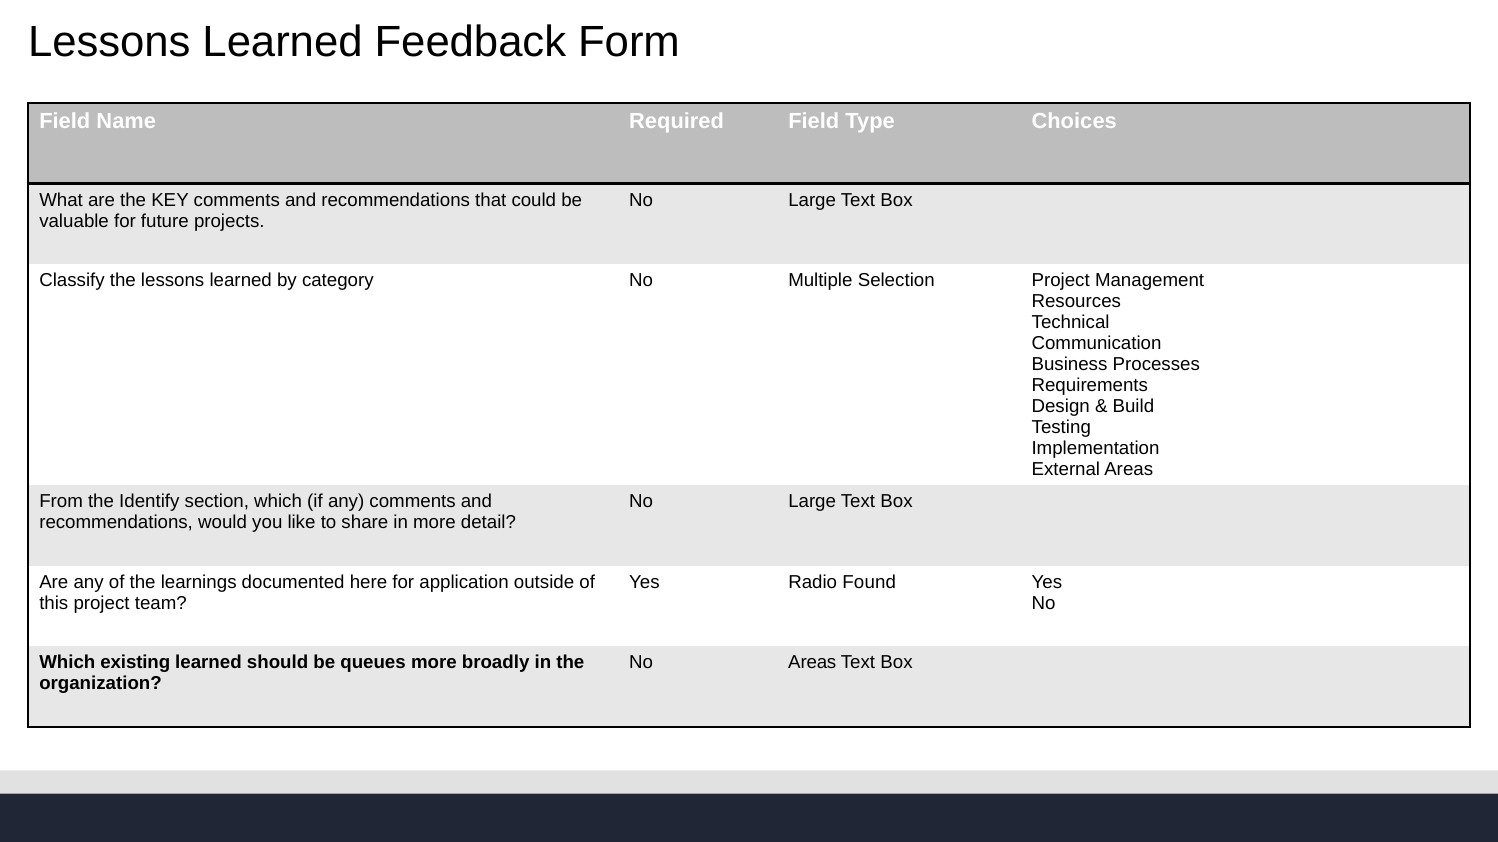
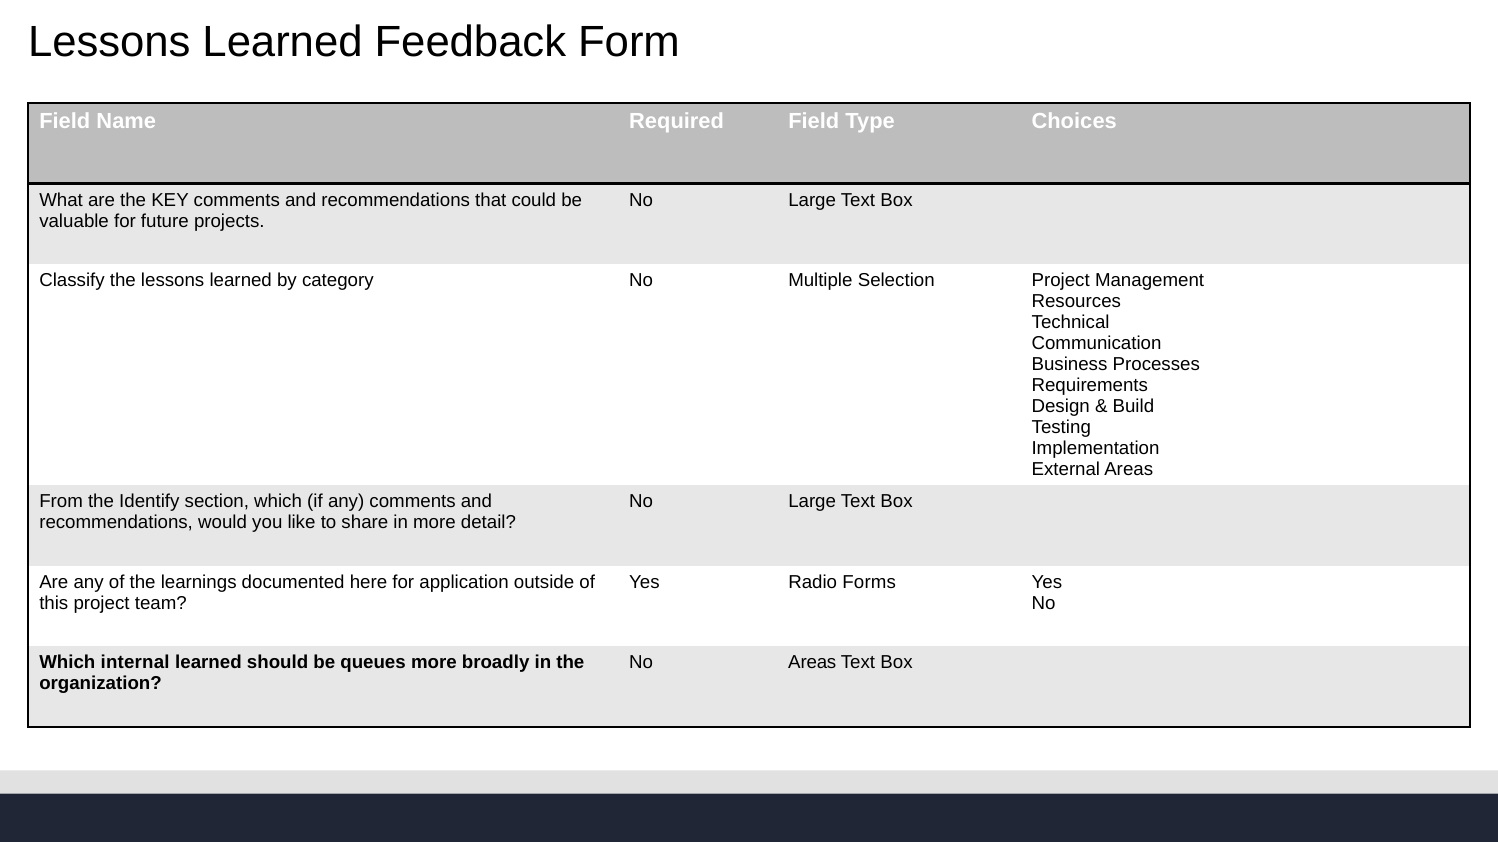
Found: Found -> Forms
existing: existing -> internal
